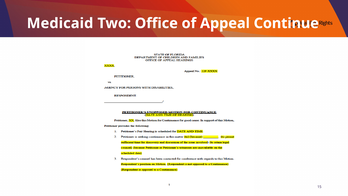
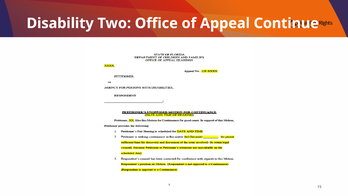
Medicaid: Medicaid -> Disability
